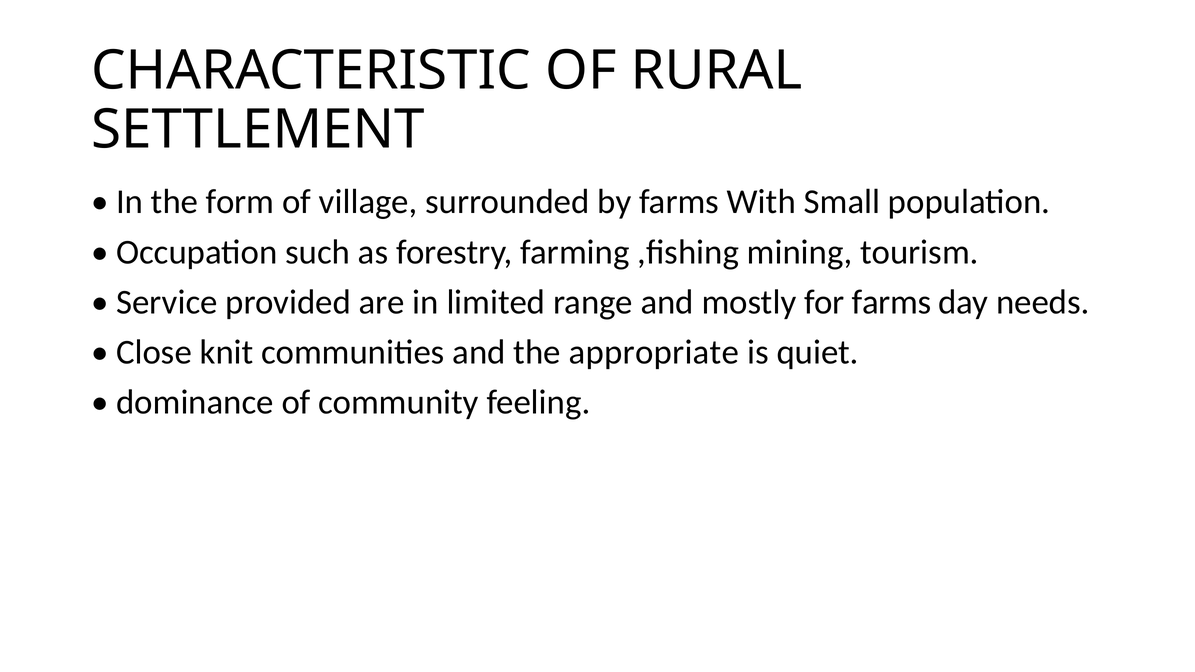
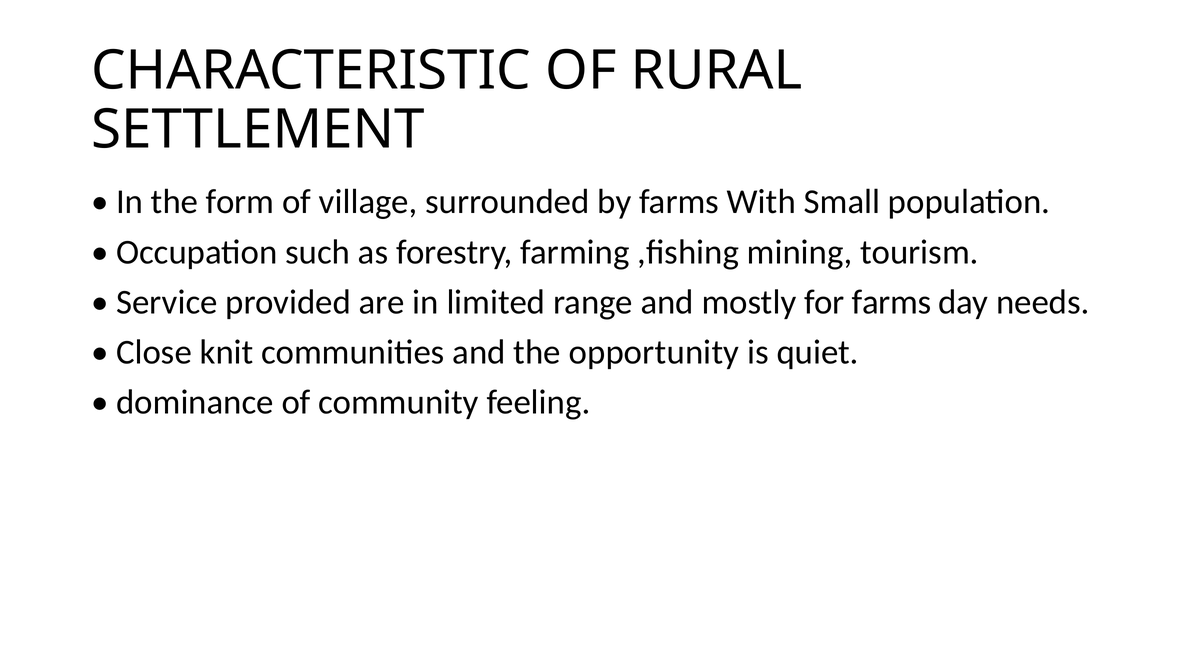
appropriate: appropriate -> opportunity
